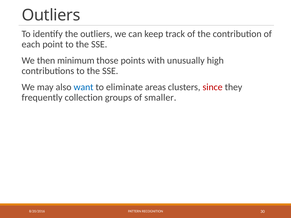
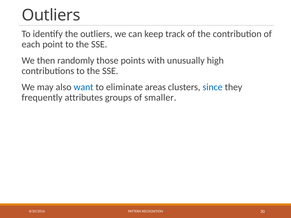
minimum: minimum -> randomly
since colour: red -> blue
collection: collection -> attributes
